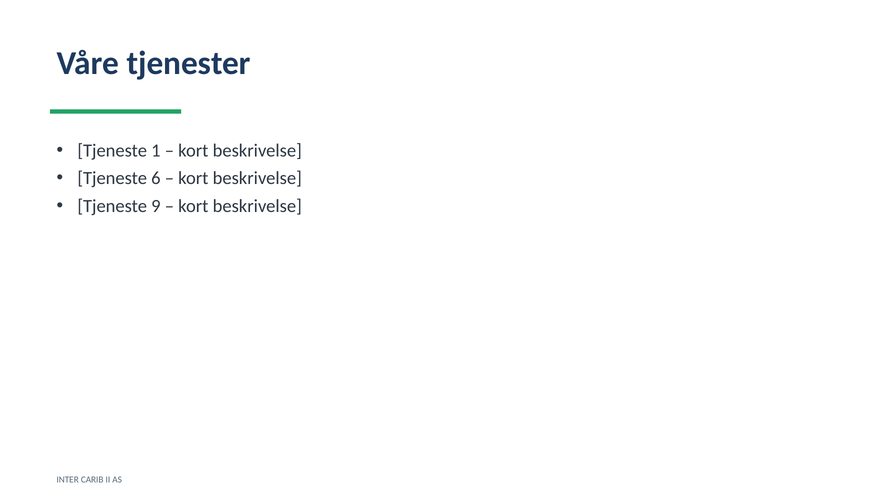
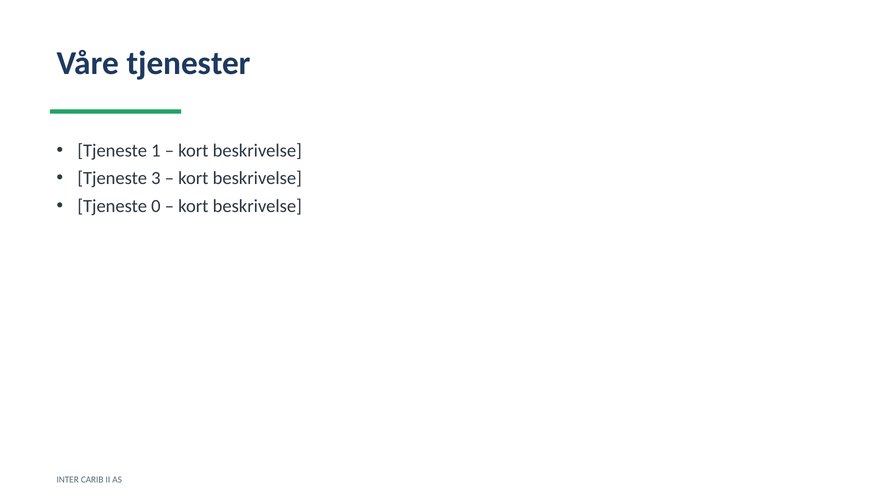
6: 6 -> 3
9: 9 -> 0
